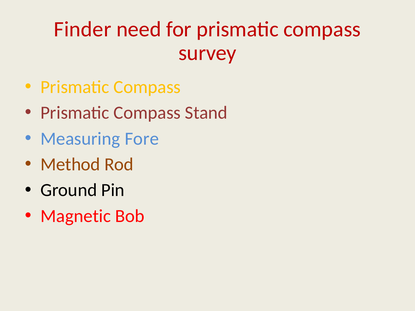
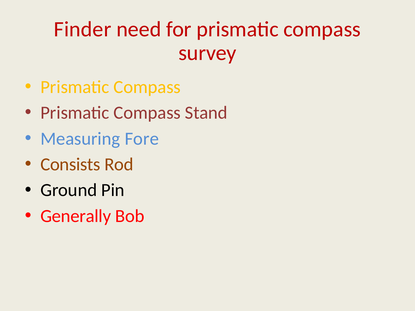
Method: Method -> Consists
Magnetic: Magnetic -> Generally
